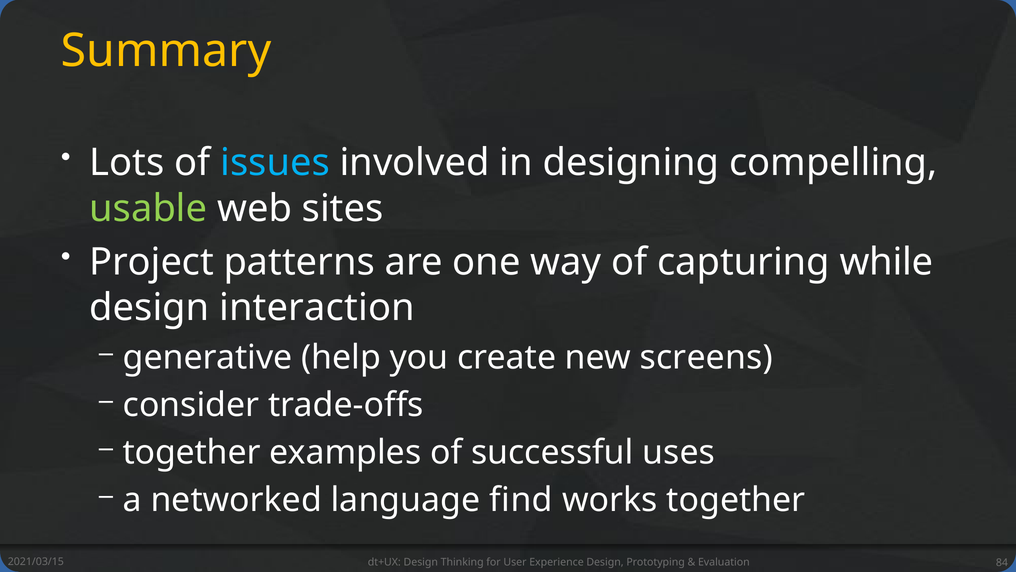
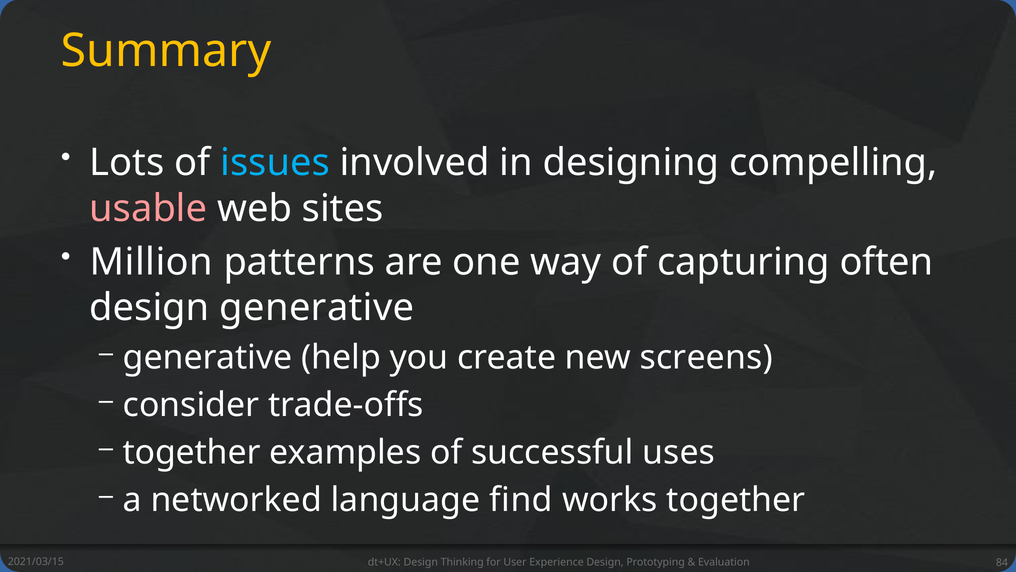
usable colour: light green -> pink
Project: Project -> Million
while: while -> often
design interaction: interaction -> generative
